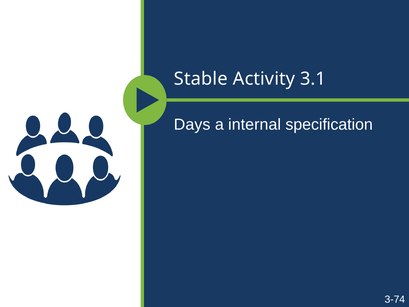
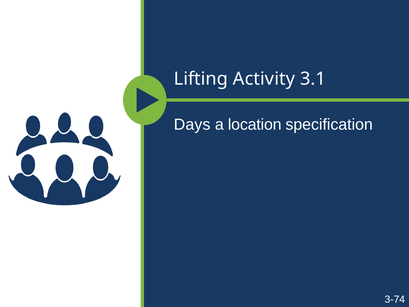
Stable: Stable -> Lifting
internal: internal -> location
